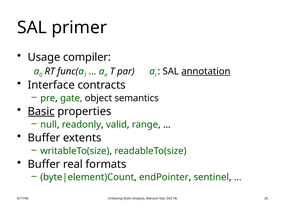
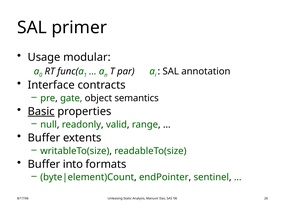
compiler: compiler -> modular
annotation underline: present -> none
real: real -> into
